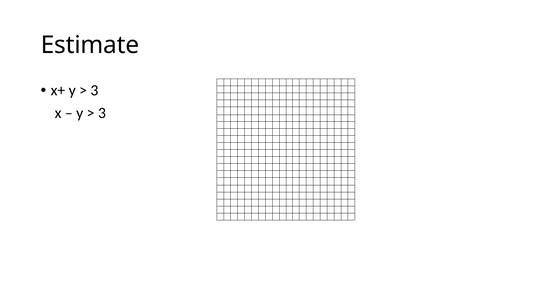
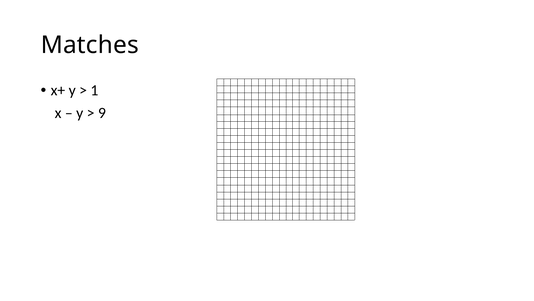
Estimate: Estimate -> Matches
3 at (94, 90): 3 -> 1
3 at (102, 113): 3 -> 9
